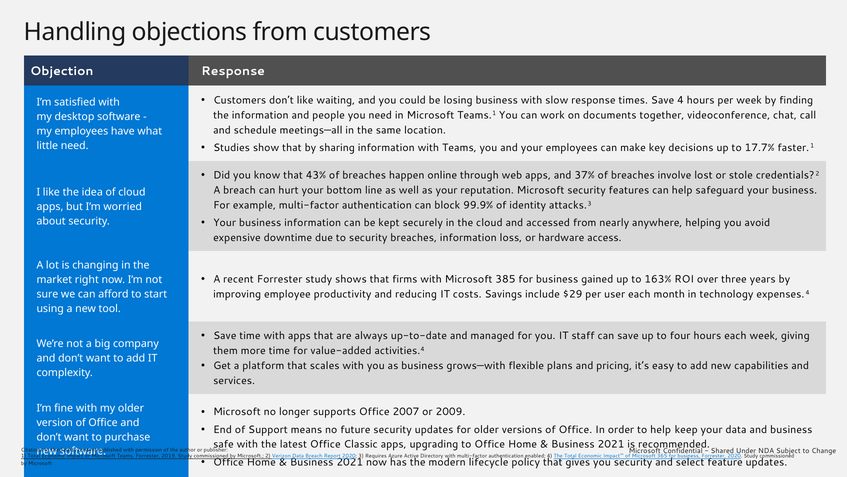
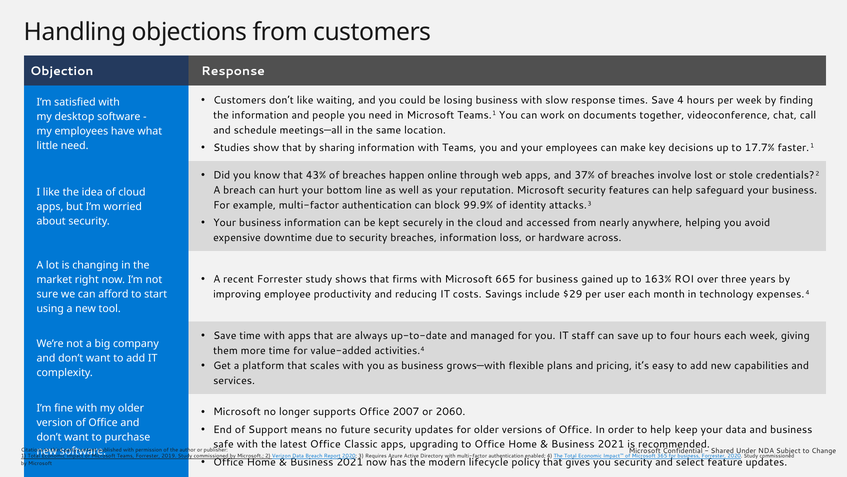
access: access -> across
385: 385 -> 665
2009: 2009 -> 2060
